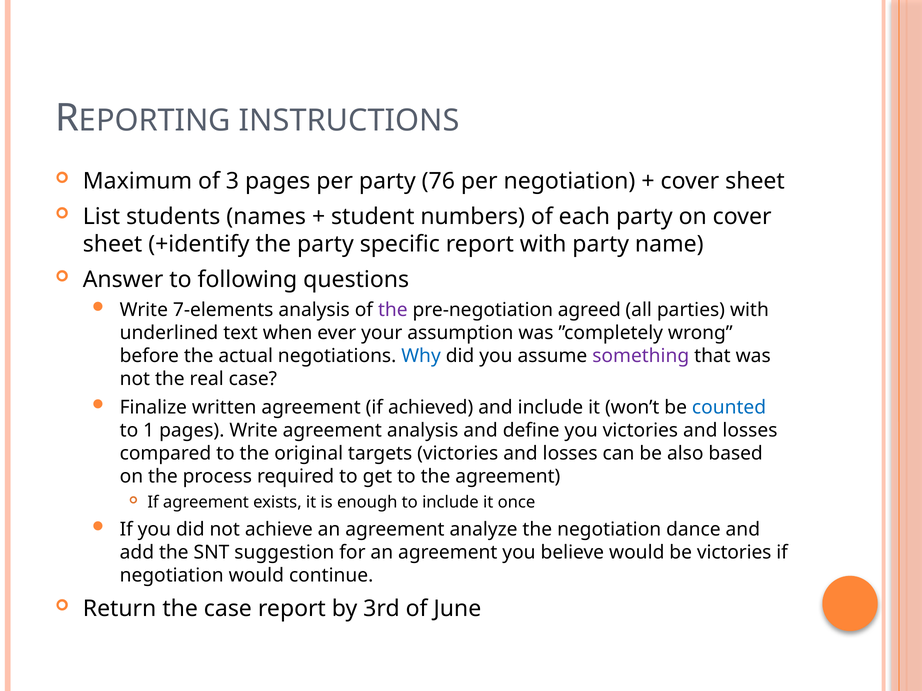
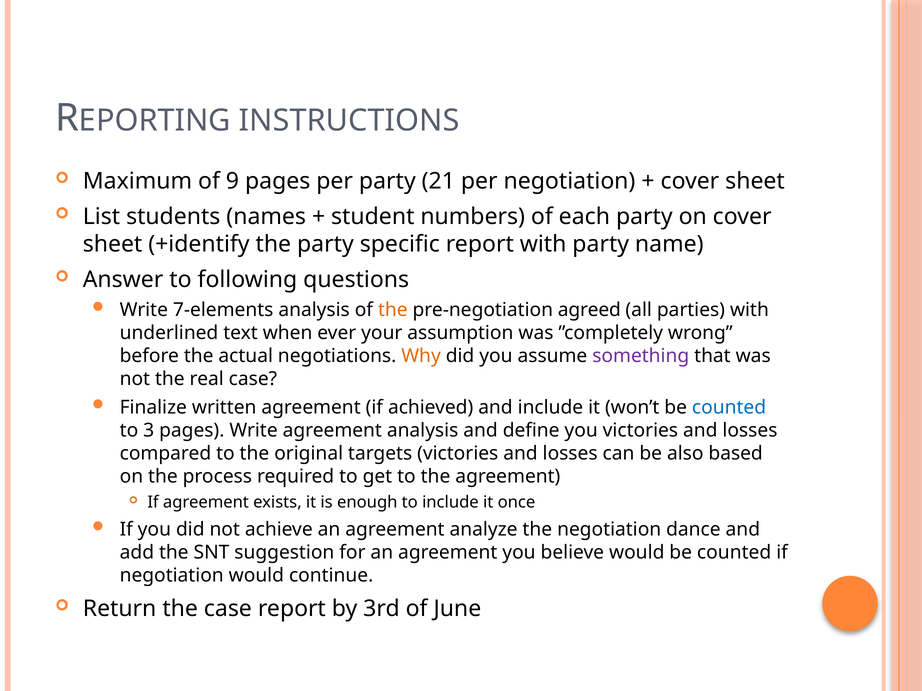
3: 3 -> 9
76: 76 -> 21
the at (393, 310) colour: purple -> orange
Why colour: blue -> orange
1: 1 -> 3
would be victories: victories -> counted
